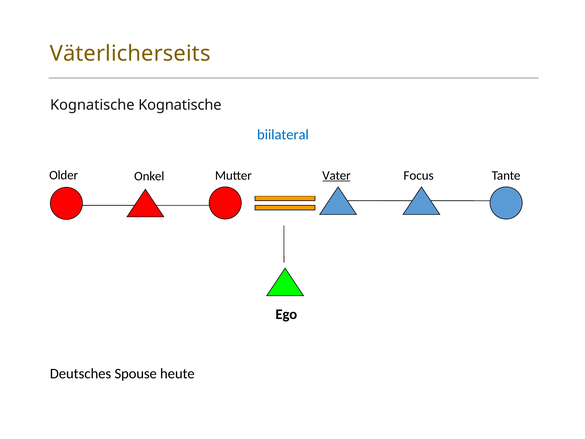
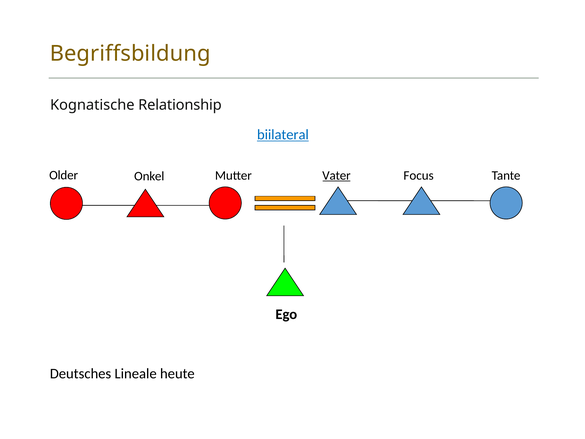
Väterlicherseits: Väterlicherseits -> Begriffsbildung
Kognatische Kognatische: Kognatische -> Relationship
biilateral underline: none -> present
Spouse: Spouse -> Lineale
